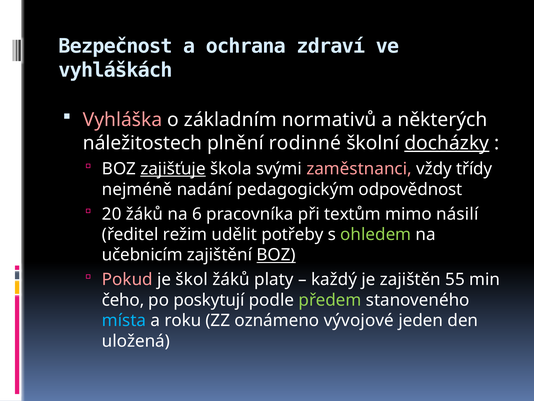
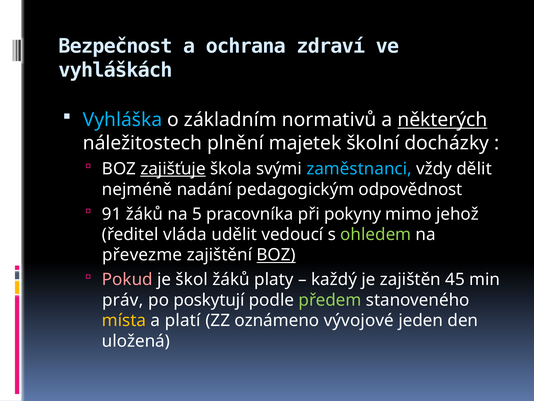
Vyhláška colour: pink -> light blue
některých underline: none -> present
rodinné: rodinné -> majetek
docházky underline: present -> none
zaměstnanci colour: pink -> light blue
třídy: třídy -> dělit
20: 20 -> 91
6: 6 -> 5
textům: textům -> pokyny
násilí: násilí -> jehož
režim: režim -> vláda
potřeby: potřeby -> vedoucí
učebnicím: učebnicím -> převezme
55: 55 -> 45
čeho: čeho -> práv
místa colour: light blue -> yellow
roku: roku -> platí
